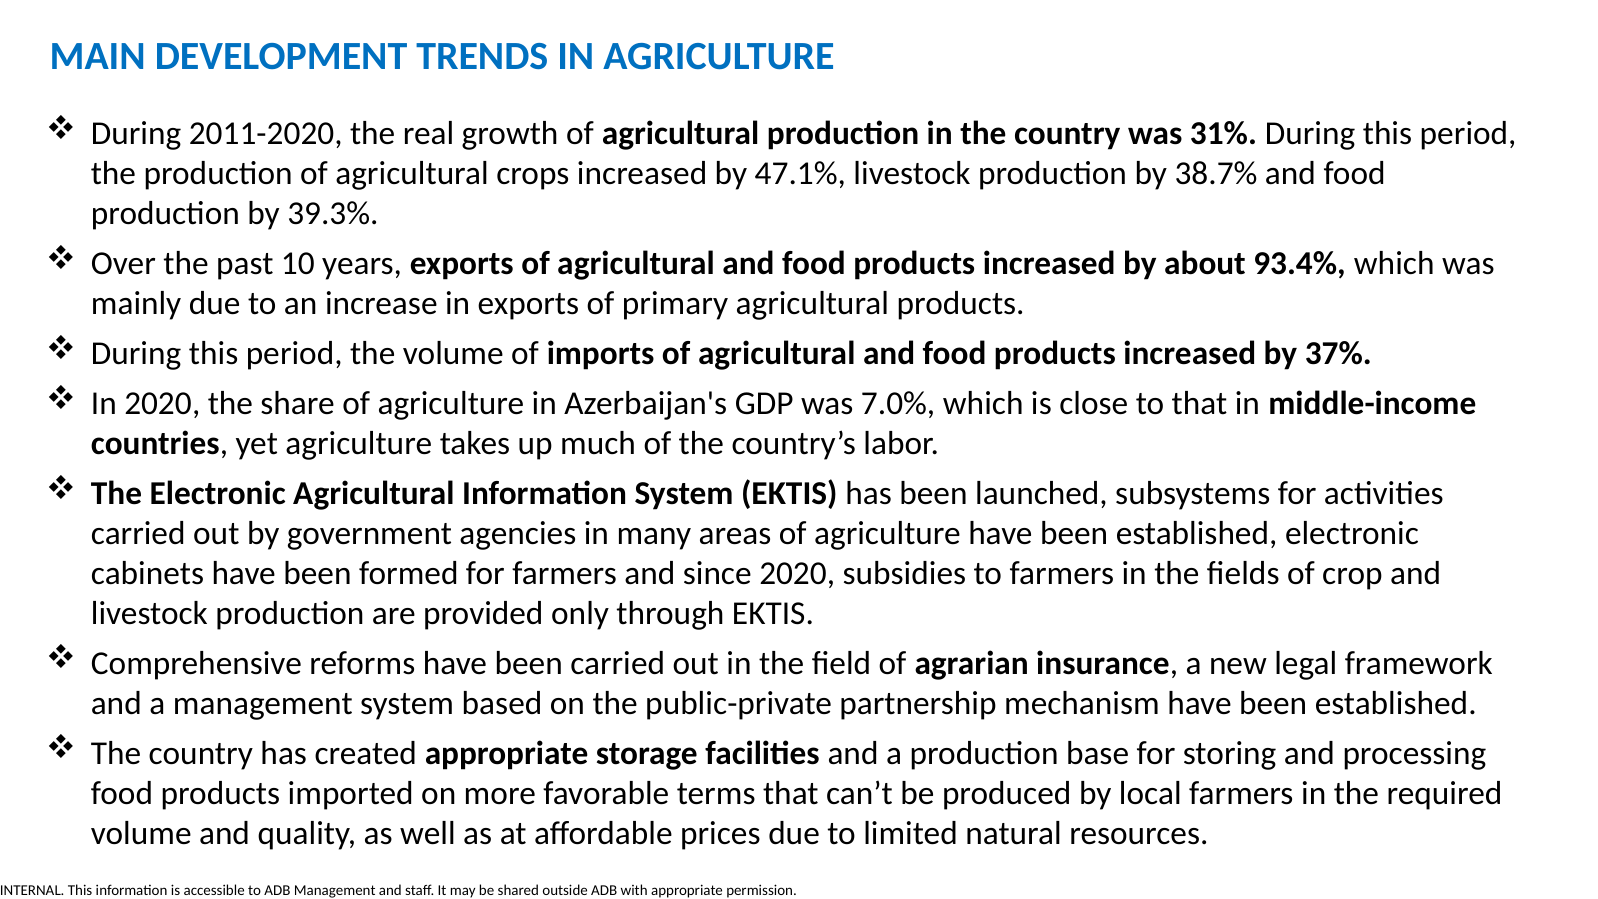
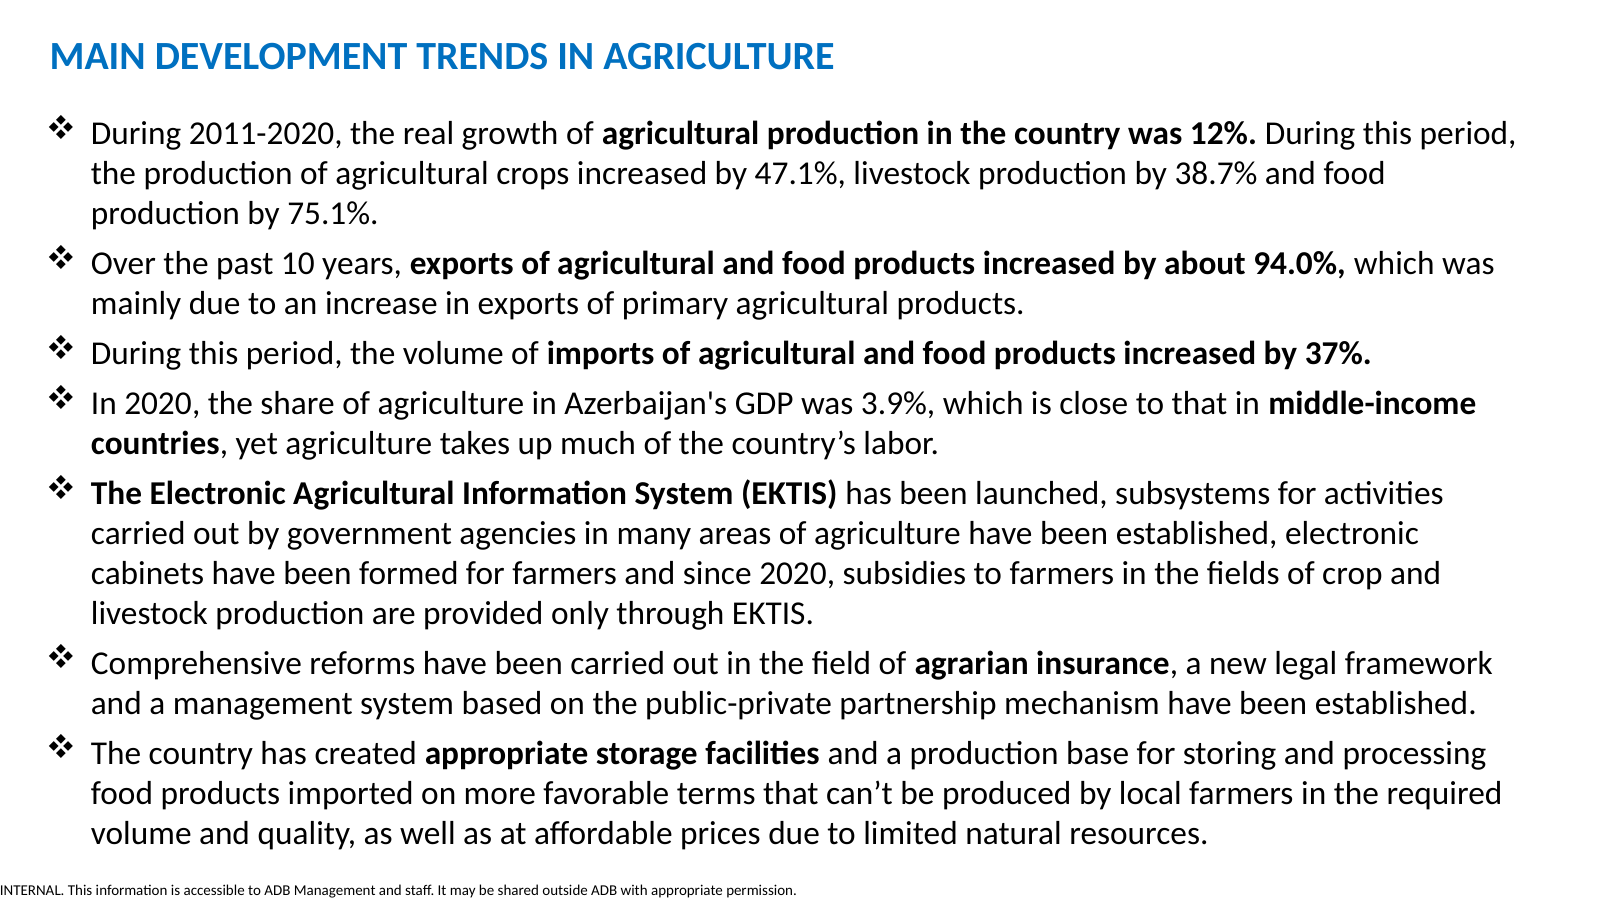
31%: 31% -> 12%
39.3%: 39.3% -> 75.1%
93.4%: 93.4% -> 94.0%
7.0%: 7.0% -> 3.9%
